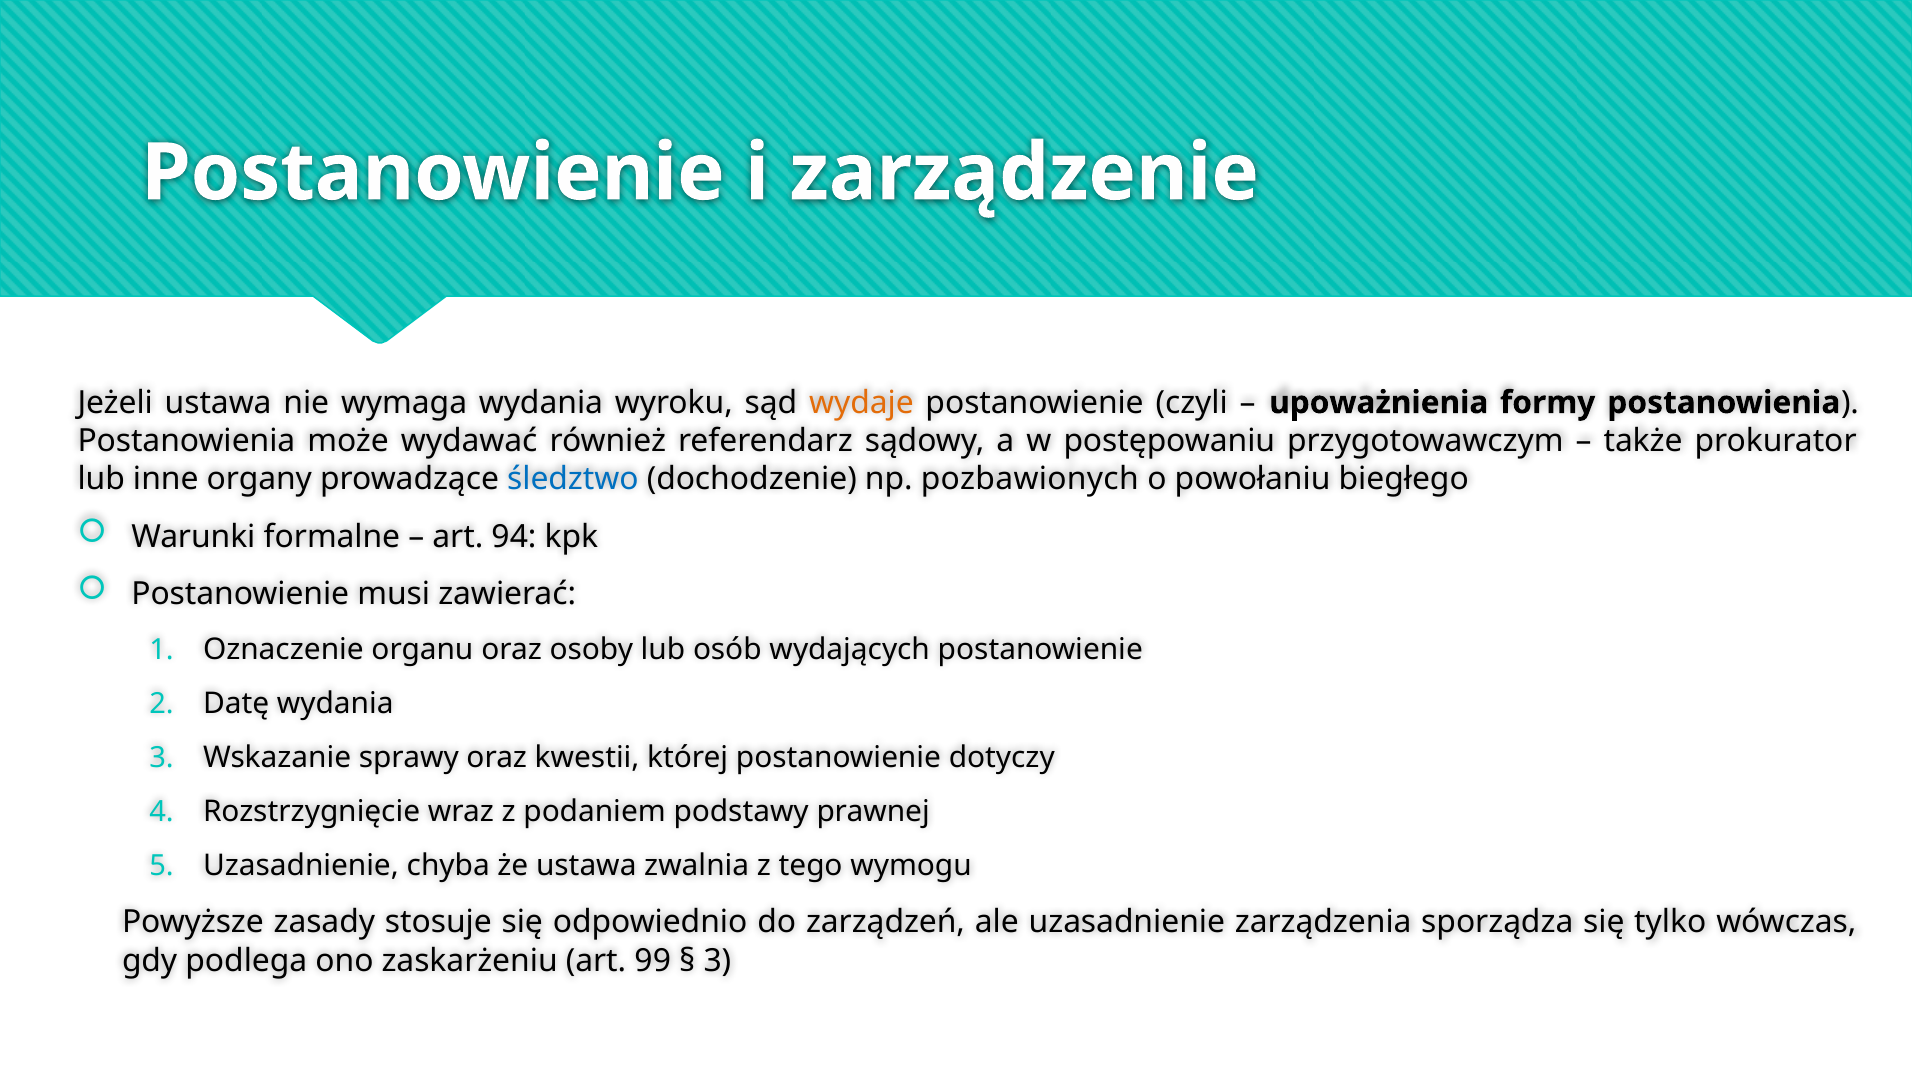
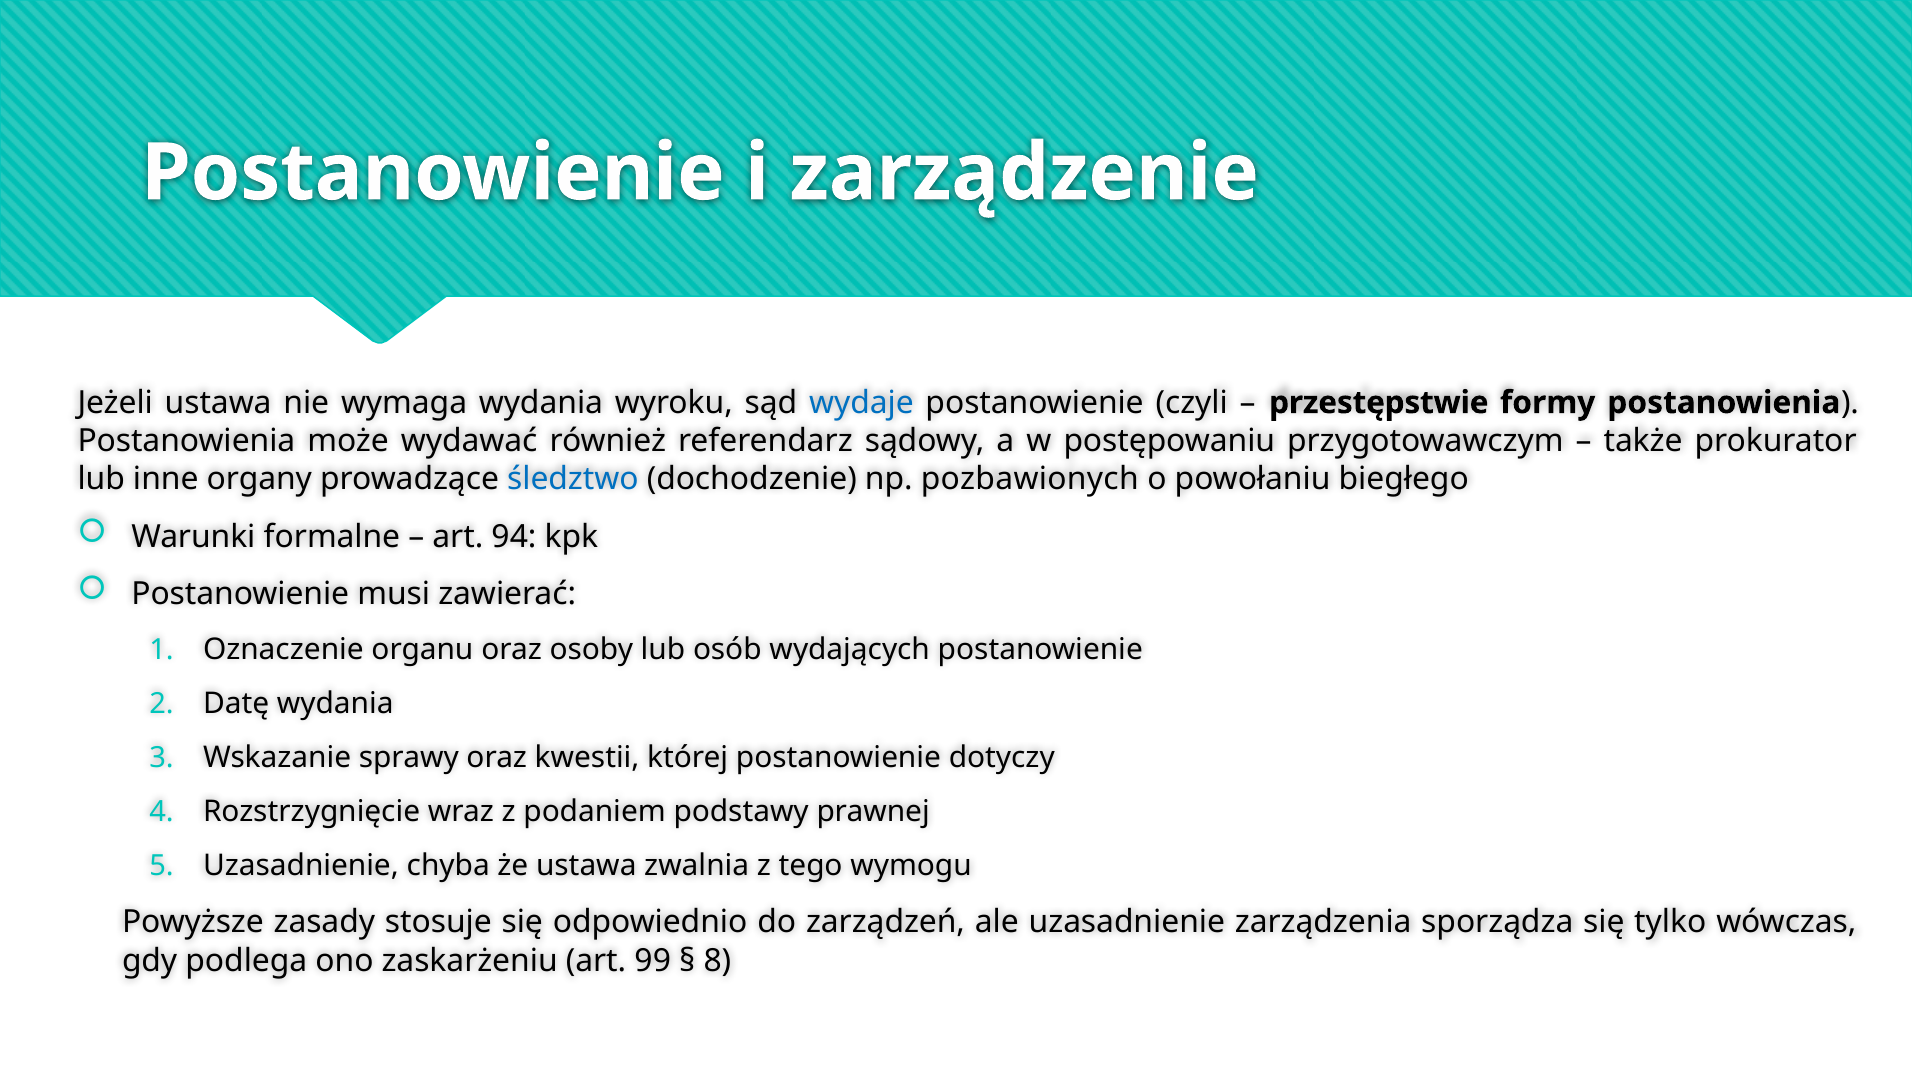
wydaje colour: orange -> blue
upoważnienia: upoważnienia -> przestępstwie
3 at (717, 960): 3 -> 8
